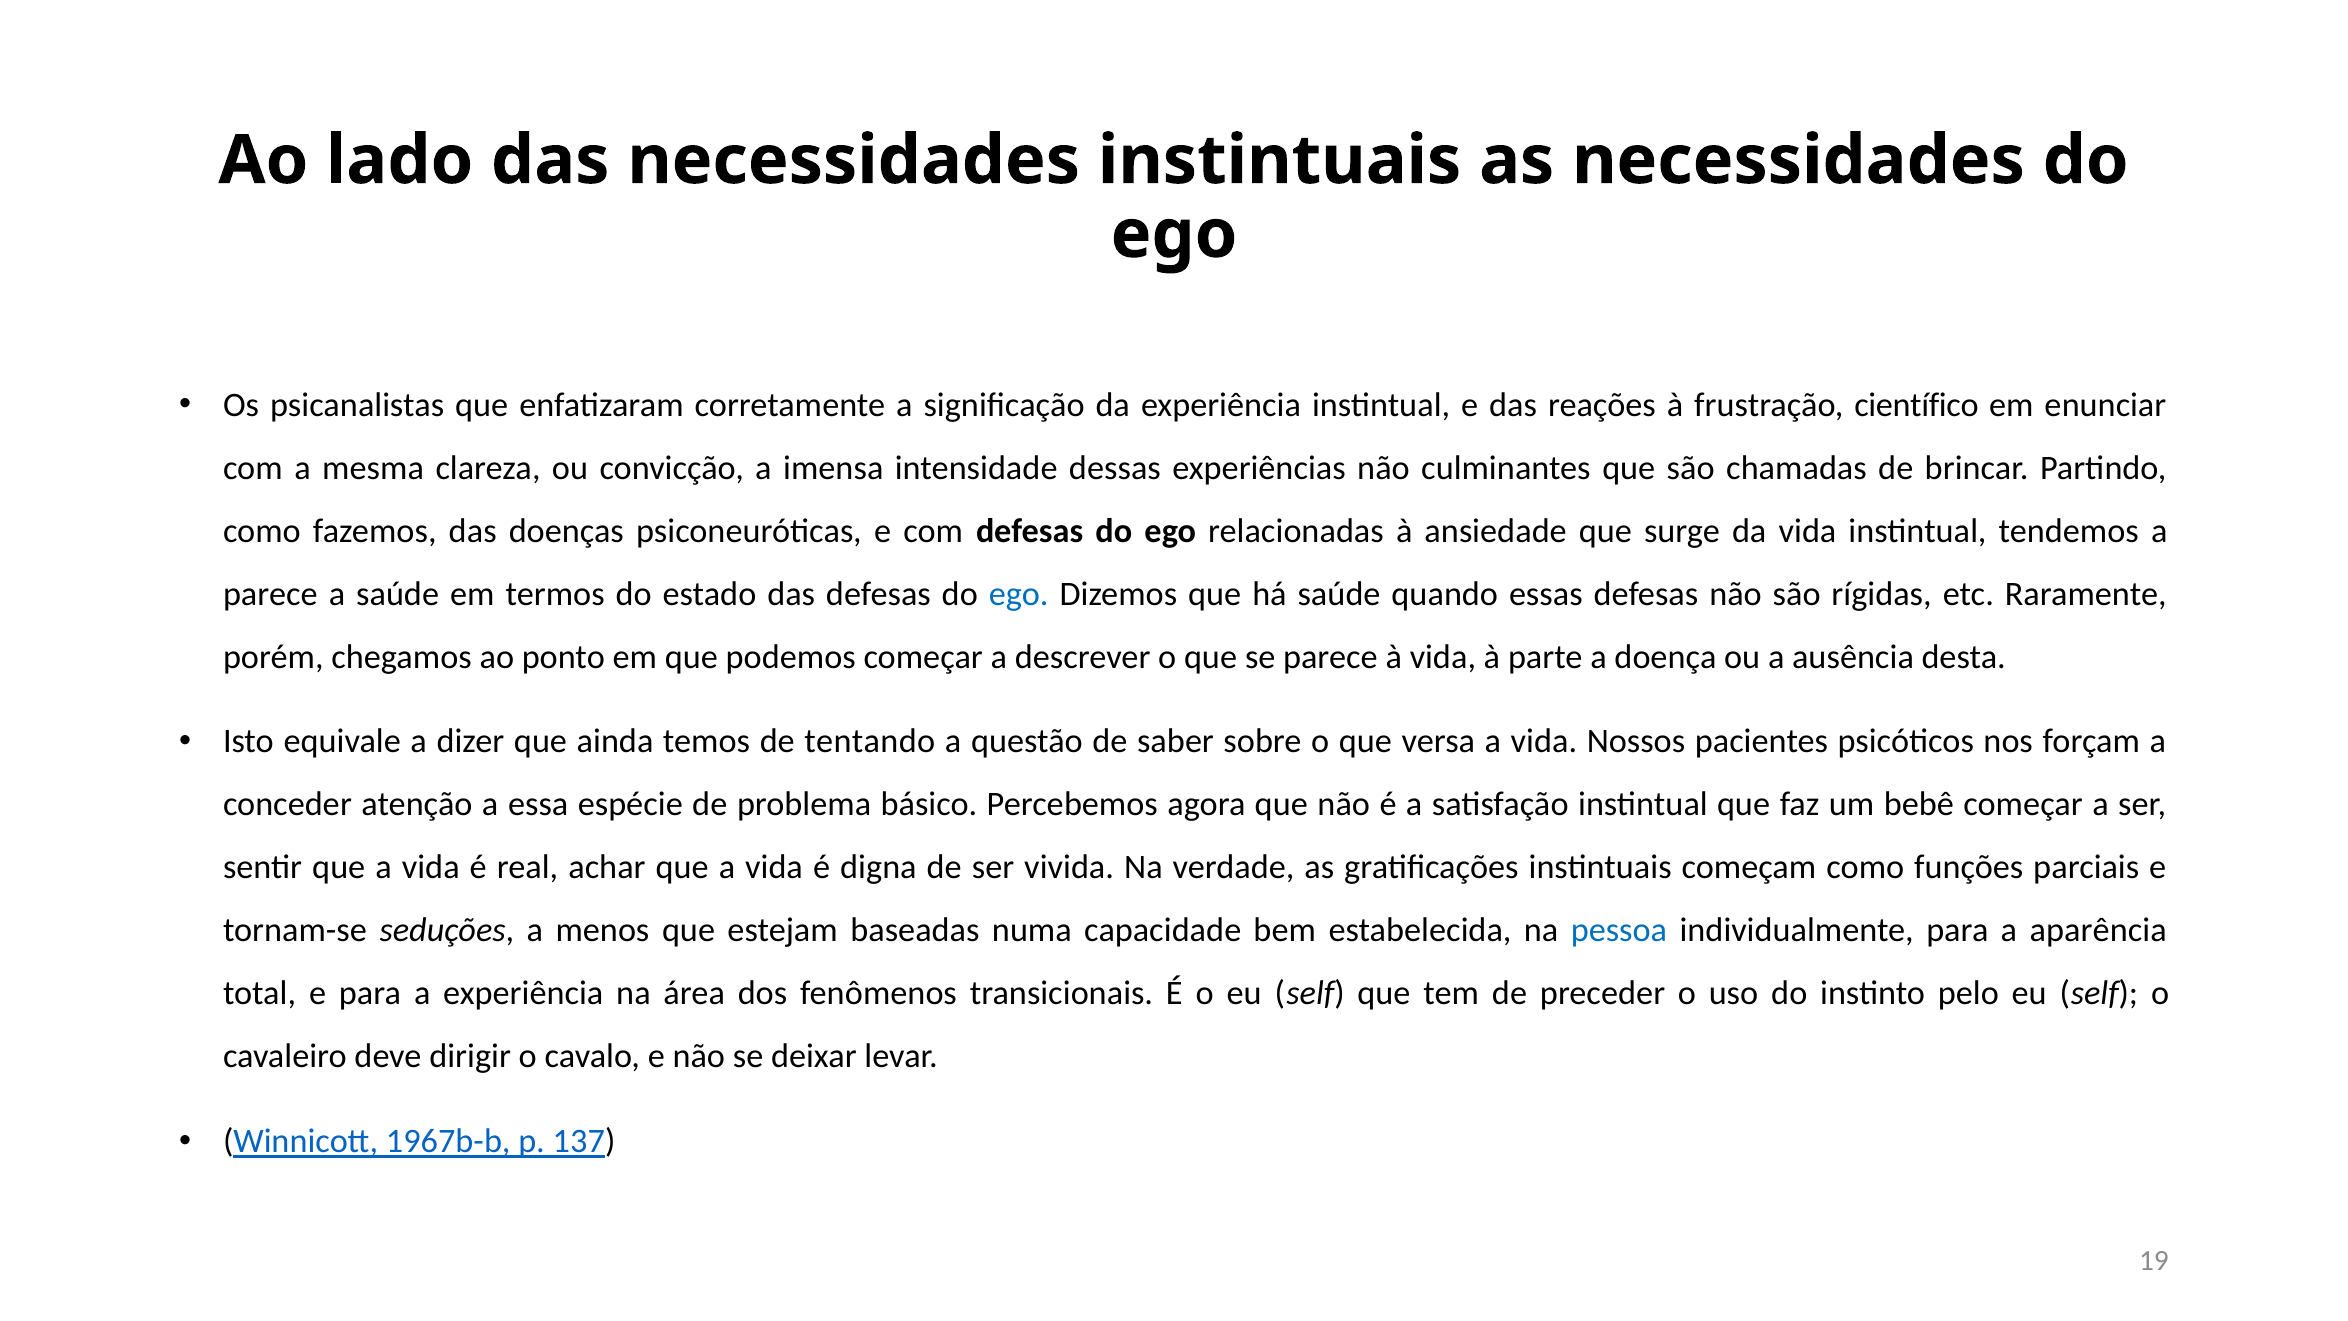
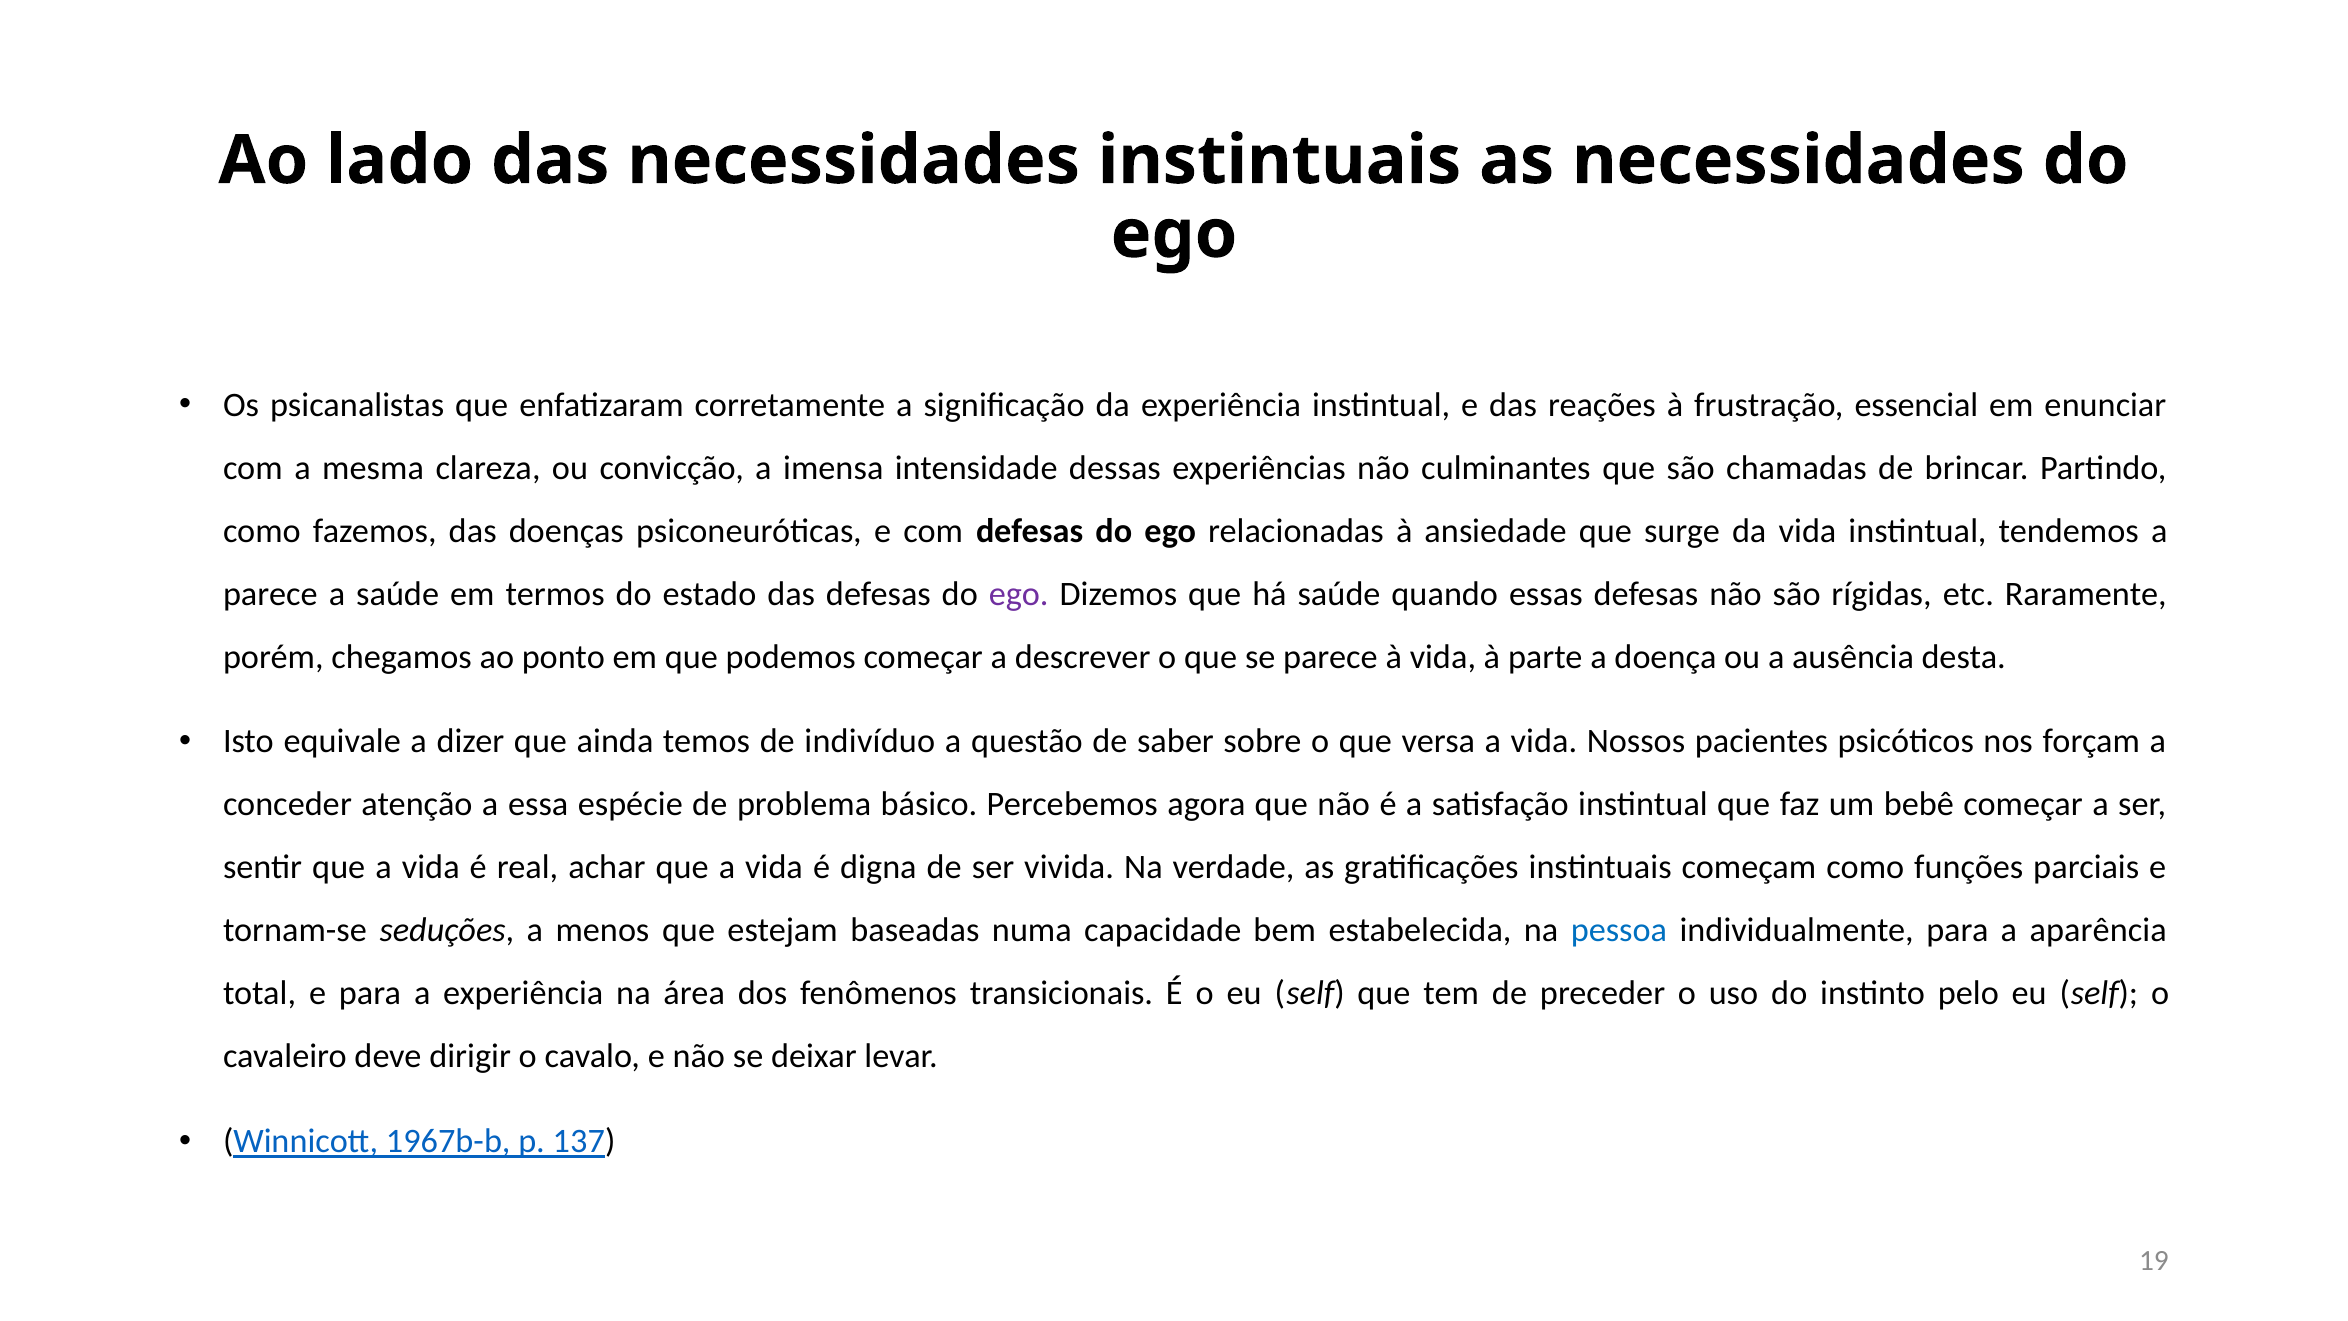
científico: científico -> essencial
ego at (1019, 594) colour: blue -> purple
tentando: tentando -> indivíduo
